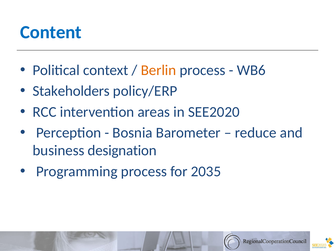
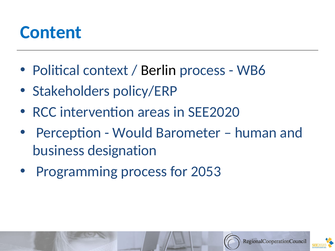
Berlin colour: orange -> black
Bosnia: Bosnia -> Would
reduce: reduce -> human
2035: 2035 -> 2053
